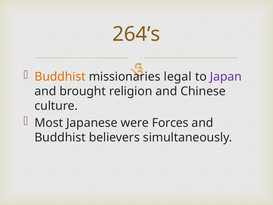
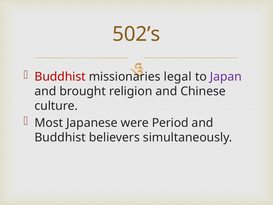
264’s: 264’s -> 502’s
Buddhist at (60, 77) colour: orange -> red
Forces: Forces -> Period
